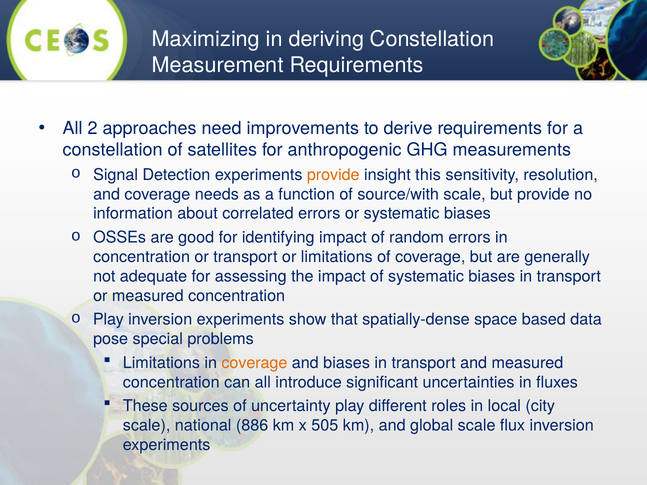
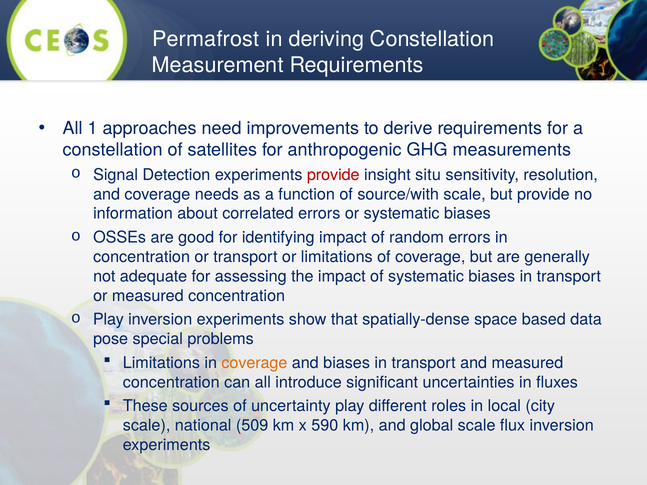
Maximizing: Maximizing -> Permafrost
2: 2 -> 1
provide at (333, 175) colour: orange -> red
this: this -> situ
886: 886 -> 509
505: 505 -> 590
